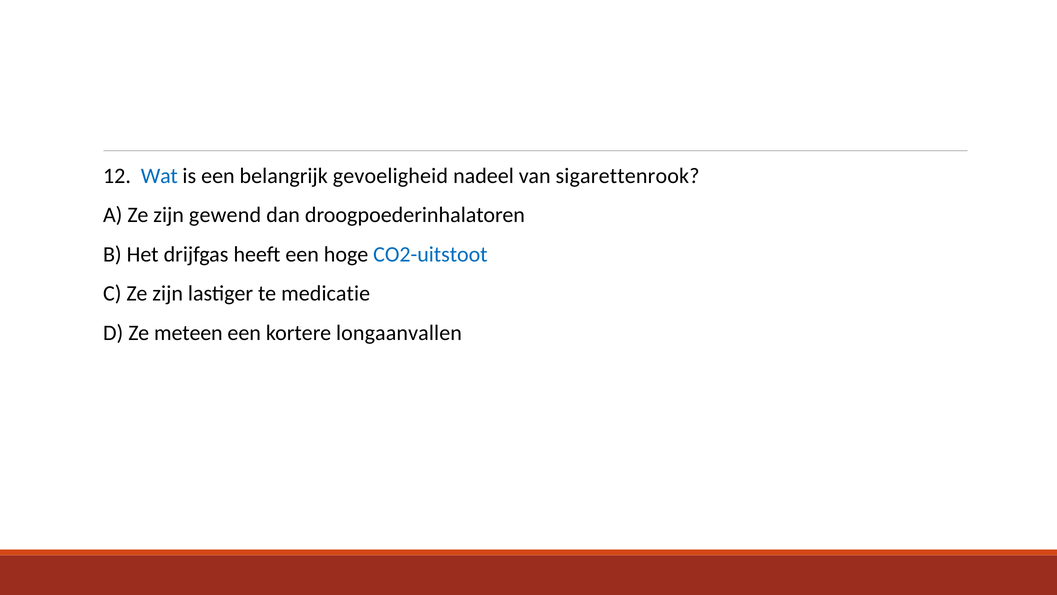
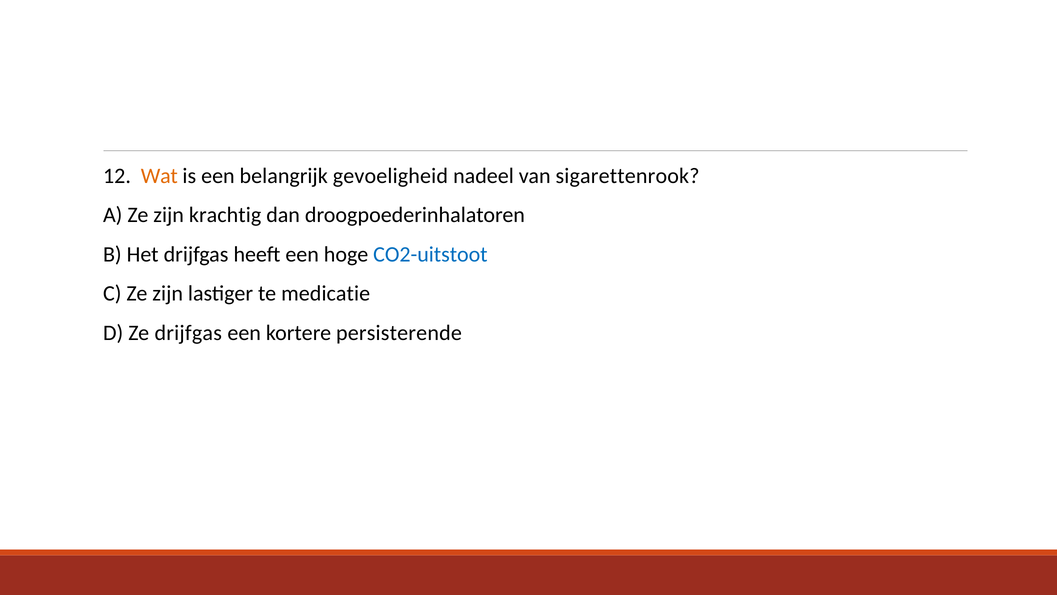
Wat colour: blue -> orange
gewend: gewend -> krachtig
Ze meteen: meteen -> drijfgas
longaanvallen: longaanvallen -> persisterende
